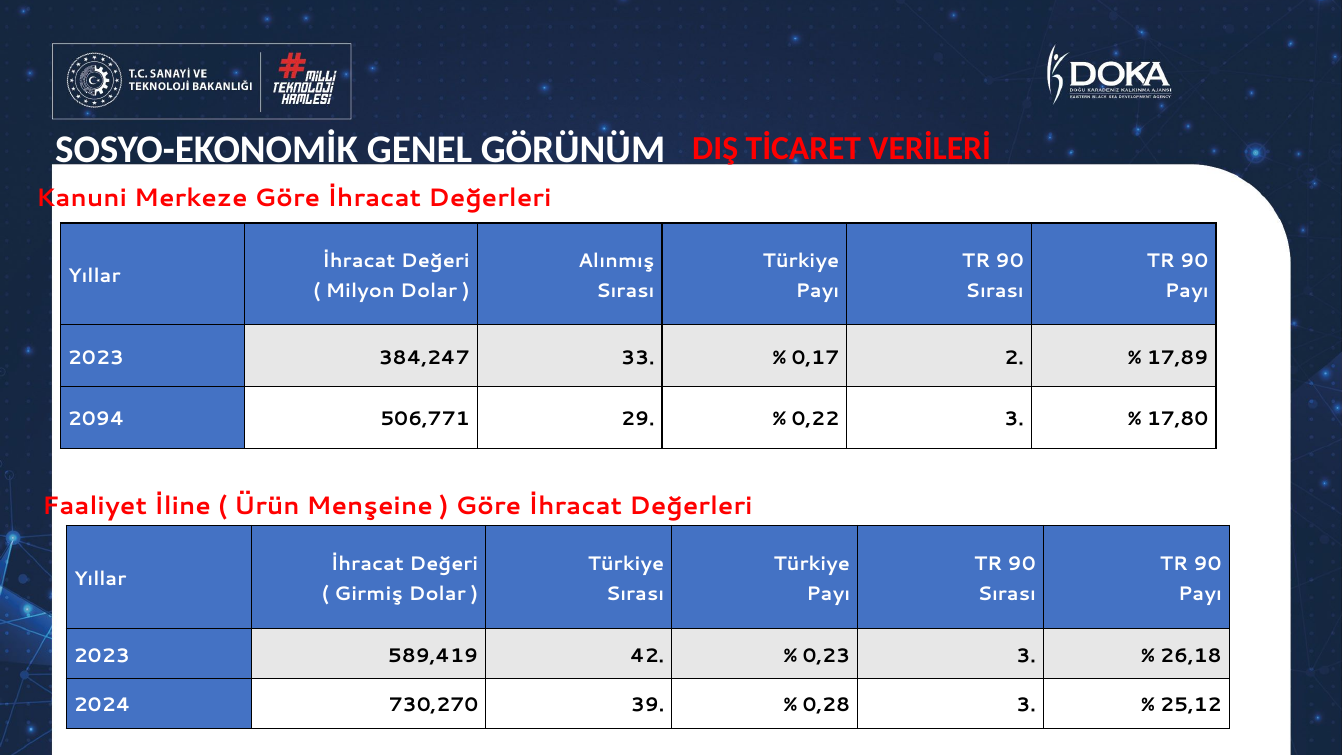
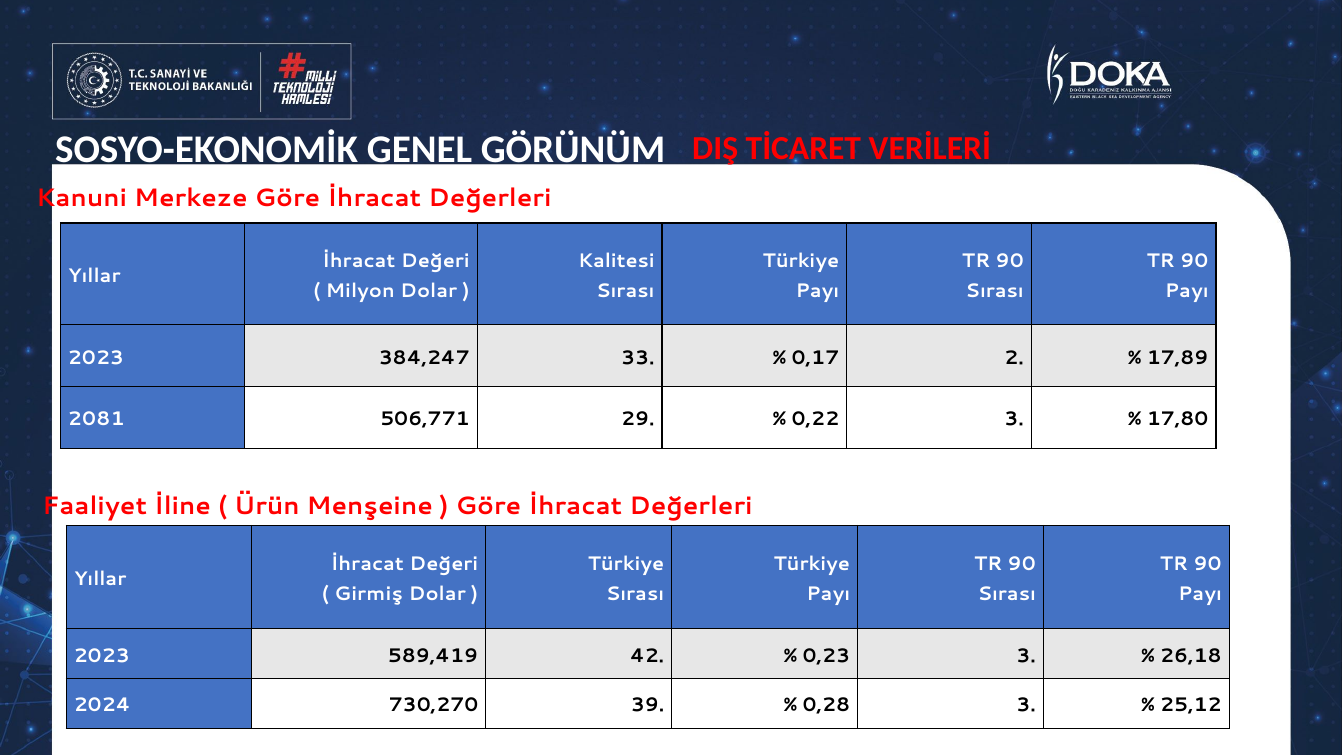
Alınmış: Alınmış -> Kalitesi
2094: 2094 -> 2081
